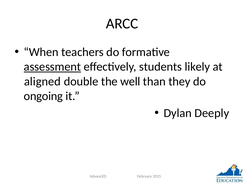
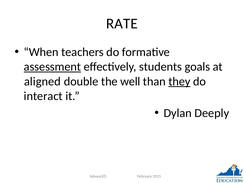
ARCC: ARCC -> RATE
likely: likely -> goals
they underline: none -> present
ongoing: ongoing -> interact
